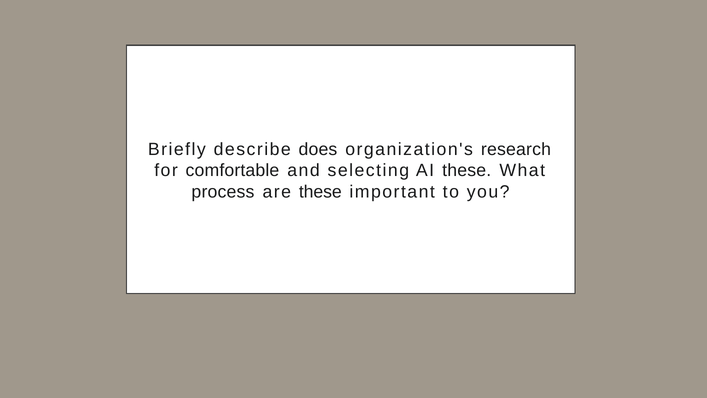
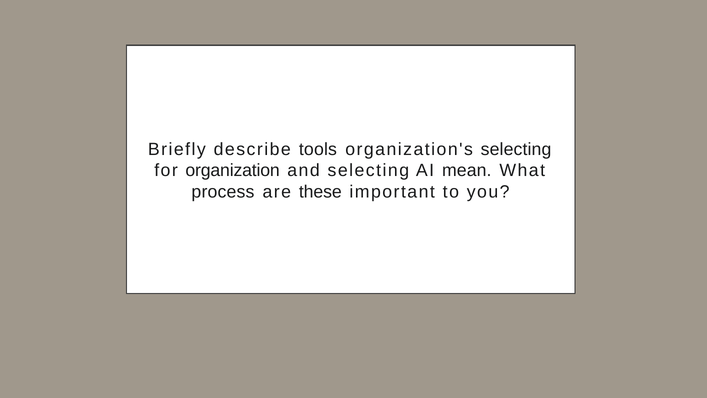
does: does -> tools
organization's research: research -> selecting
comfortable: comfortable -> organization
AI these: these -> mean
